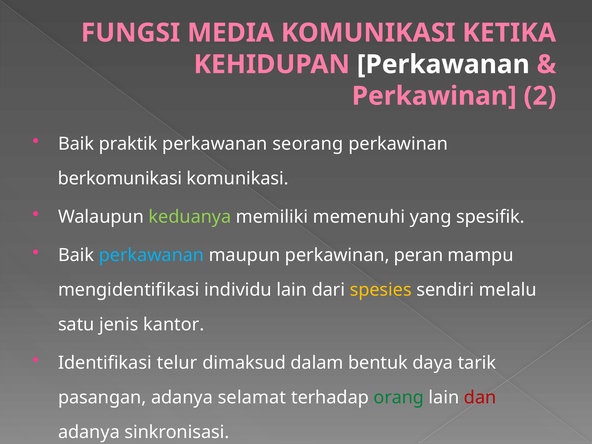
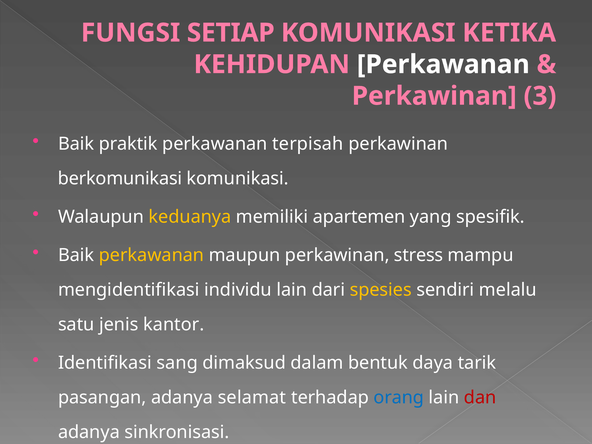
MEDIA: MEDIA -> SETIAP
2: 2 -> 3
seorang: seorang -> terpisah
keduanya colour: light green -> yellow
memenuhi: memenuhi -> apartemen
perkawanan at (151, 255) colour: light blue -> yellow
peran: peran -> stress
telur: telur -> sang
orang colour: green -> blue
